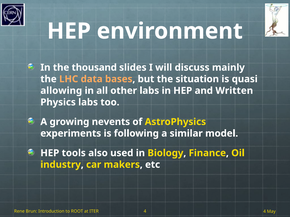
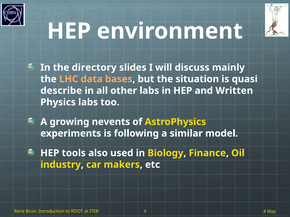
thousand: thousand -> directory
allowing: allowing -> describe
